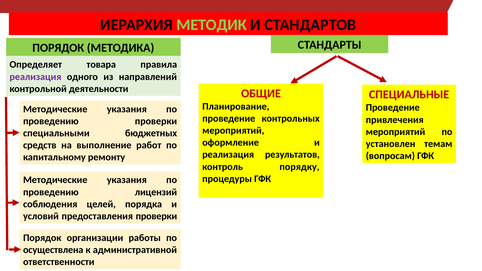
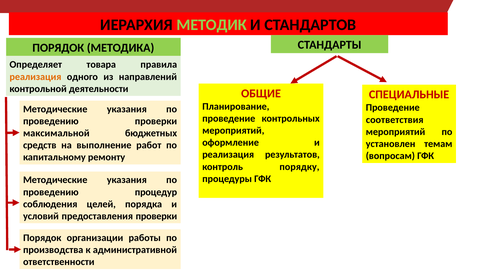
реализация at (35, 77) colour: purple -> orange
привлечения: привлечения -> соответствия
специальными: специальными -> максимальной
лицензий: лицензий -> процедур
осуществлена: осуществлена -> производства
